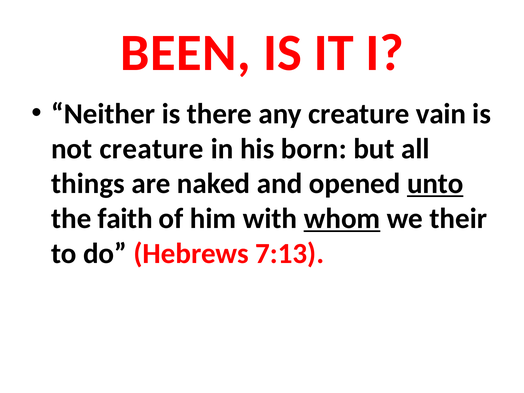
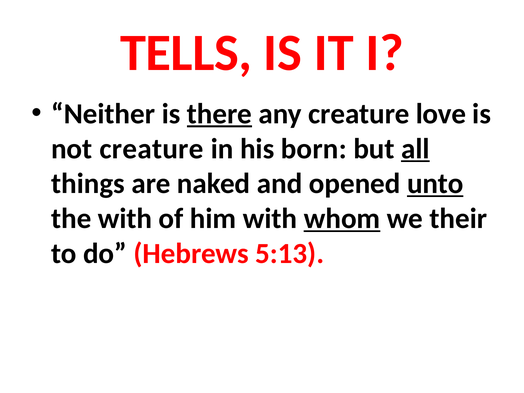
BEEN: BEEN -> TELLS
there underline: none -> present
vain: vain -> love
all underline: none -> present
the faith: faith -> with
7:13: 7:13 -> 5:13
